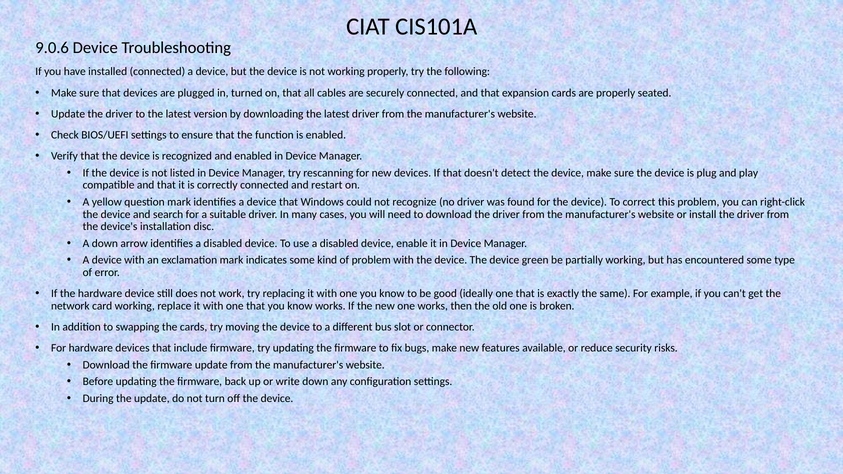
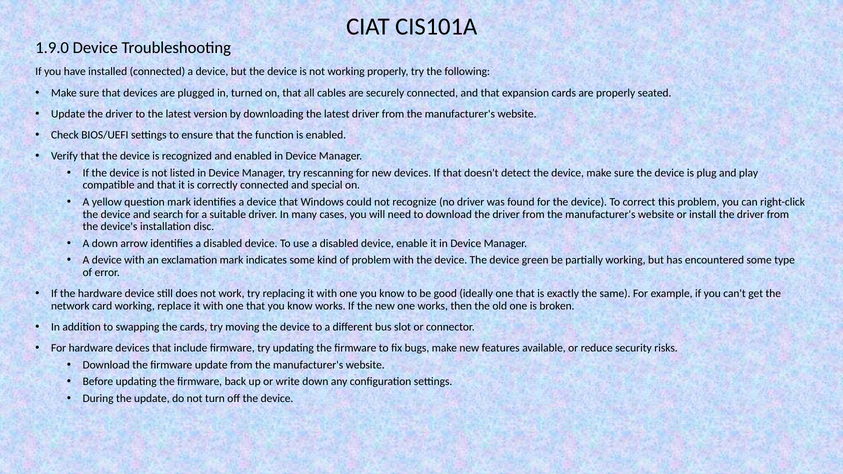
9.0.6: 9.0.6 -> 1.9.0
restart: restart -> special
